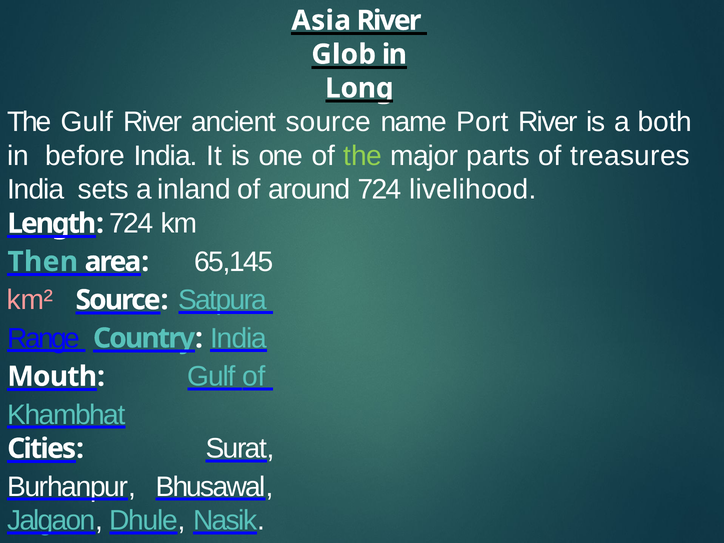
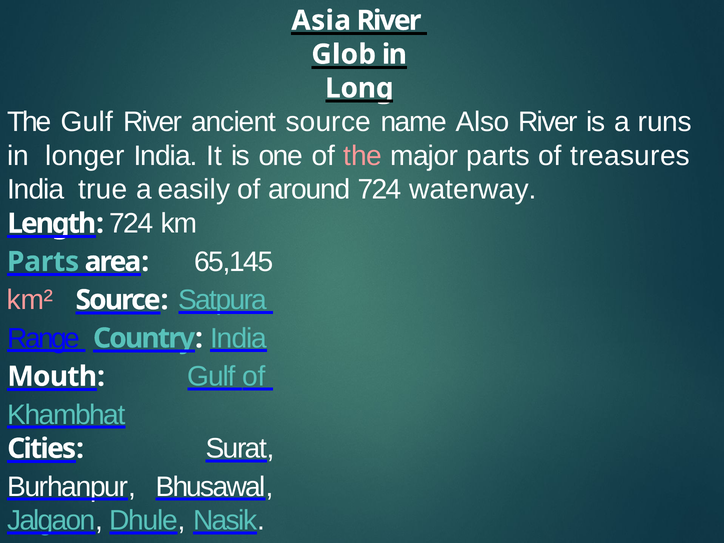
Port: Port -> Also
both: both -> runs
before: before -> longer
the at (363, 156) colour: light green -> pink
sets: sets -> true
inland: inland -> easily
livelihood: livelihood -> waterway
Then at (43, 262): Then -> Parts
